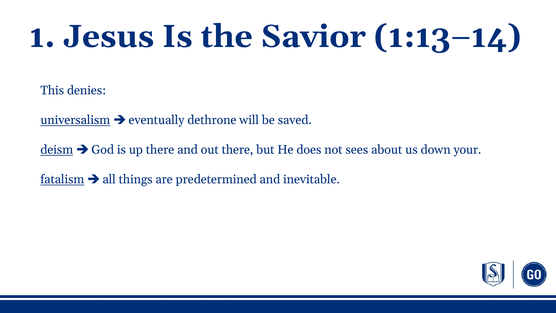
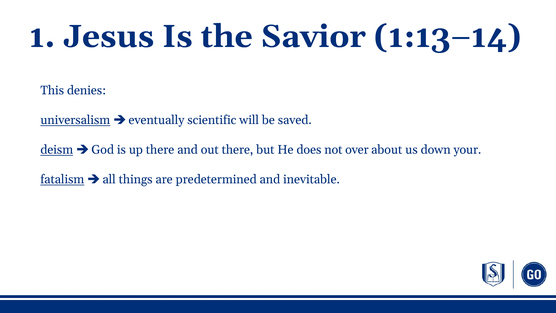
dethrone: dethrone -> scientific
sees: sees -> over
